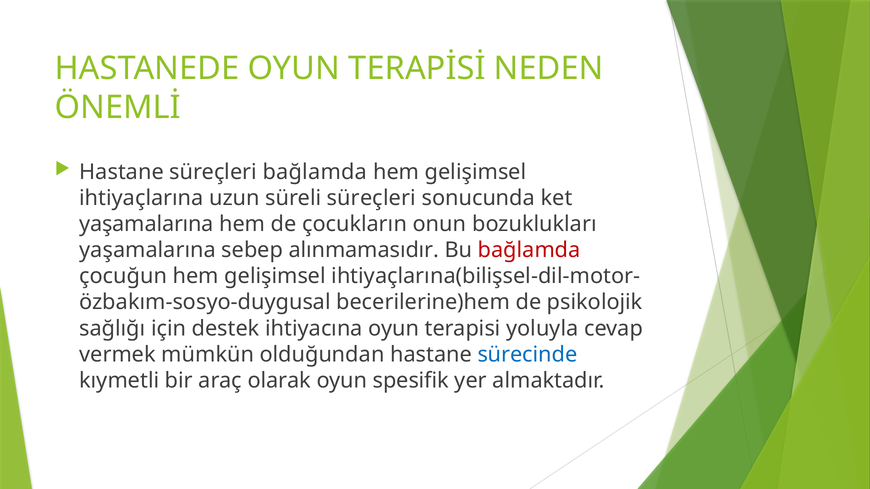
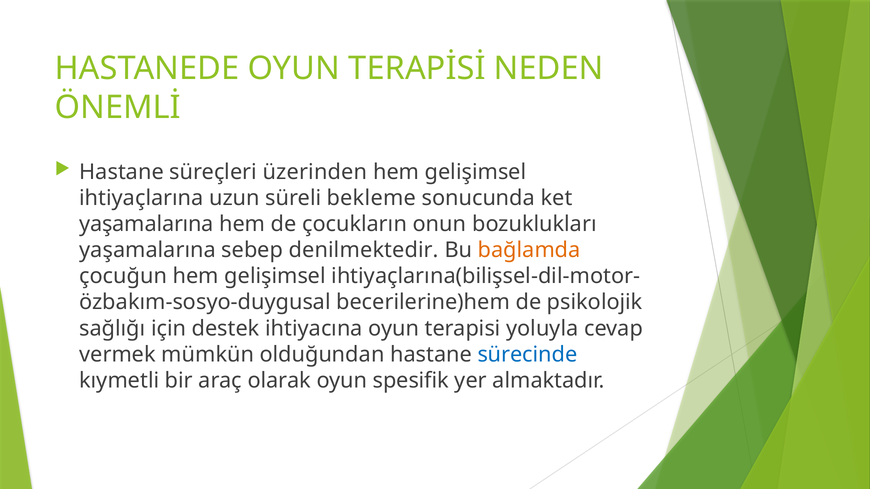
süreçleri bağlamda: bağlamda -> üzerinden
süreli süreçleri: süreçleri -> bekleme
alınmamasıdır: alınmamasıdır -> denilmektedir
bağlamda at (529, 250) colour: red -> orange
